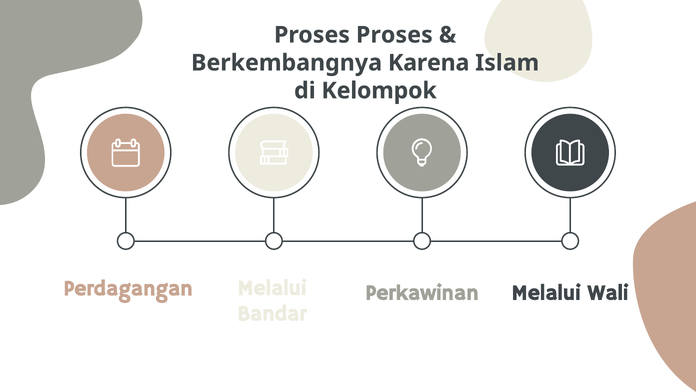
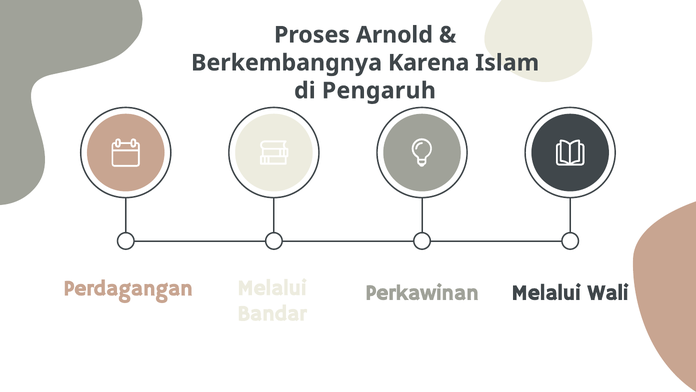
Proses Proses: Proses -> Arnold
Kelompok: Kelompok -> Pengaruh
